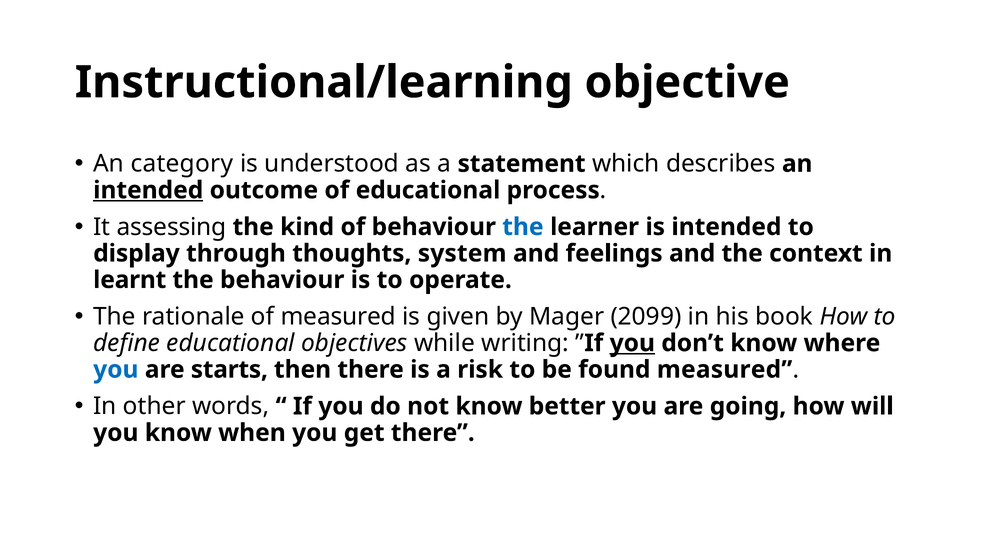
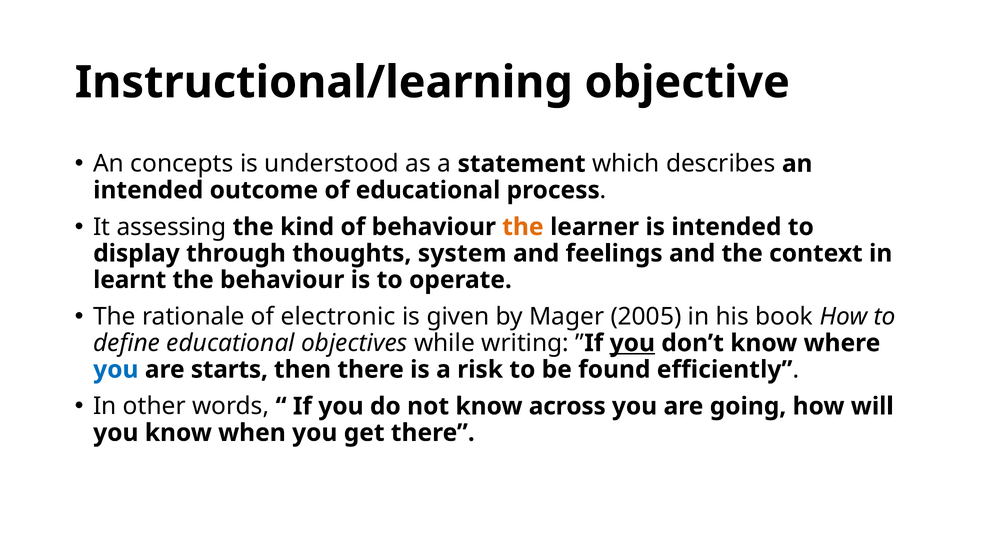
category: category -> concepts
intended at (148, 190) underline: present -> none
the at (523, 227) colour: blue -> orange
of measured: measured -> electronic
2099: 2099 -> 2005
found measured: measured -> efficiently
better: better -> across
